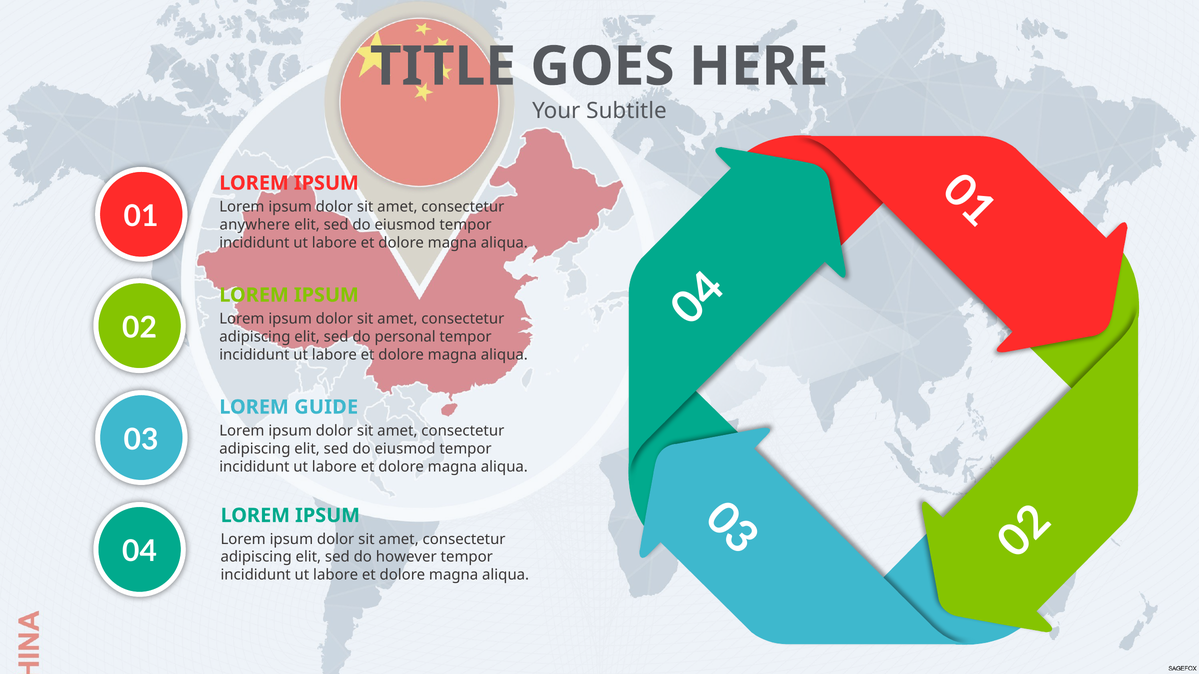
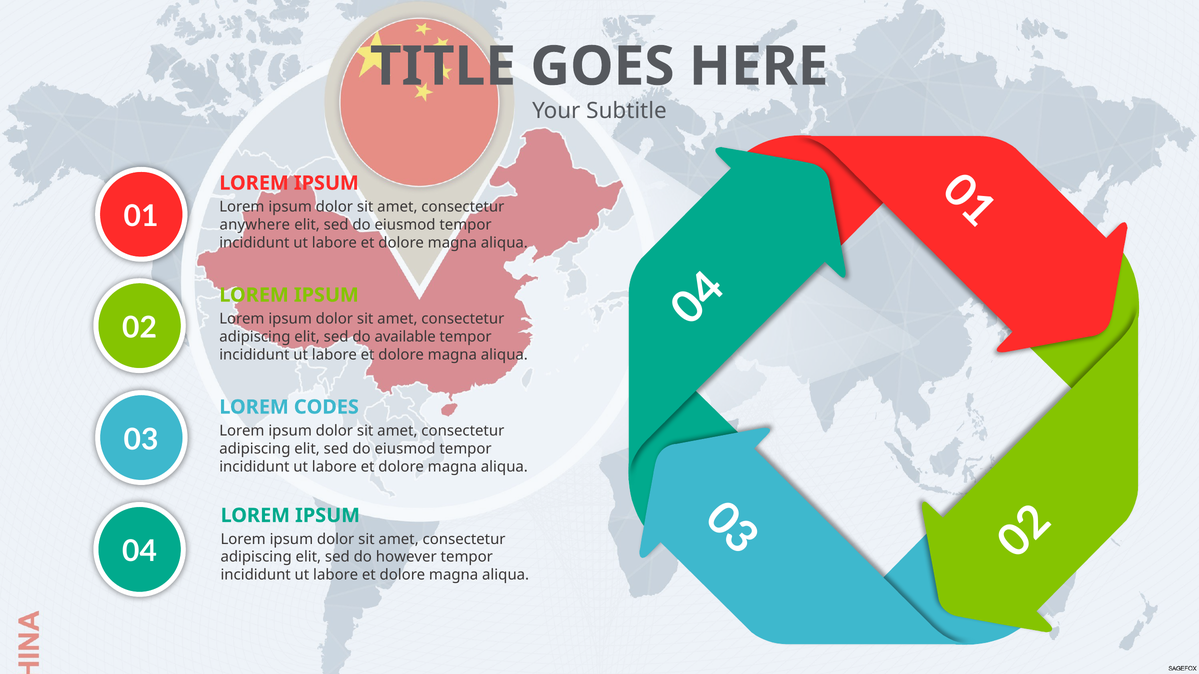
personal: personal -> available
GUIDE: GUIDE -> CODES
